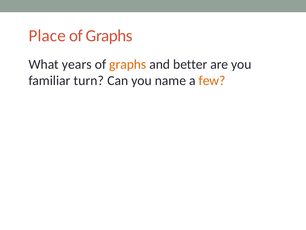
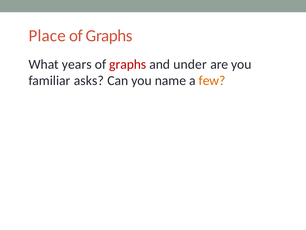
graphs at (128, 64) colour: orange -> red
better: better -> under
turn: turn -> asks
